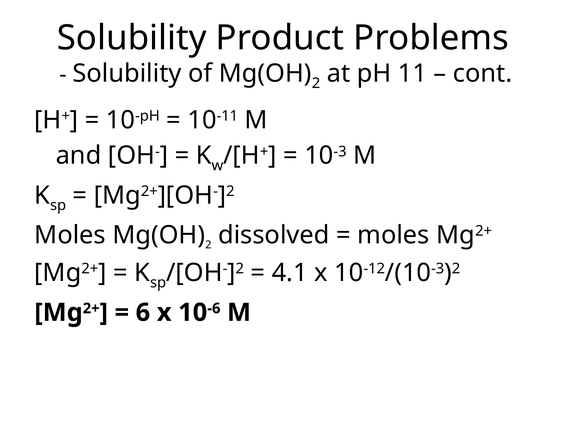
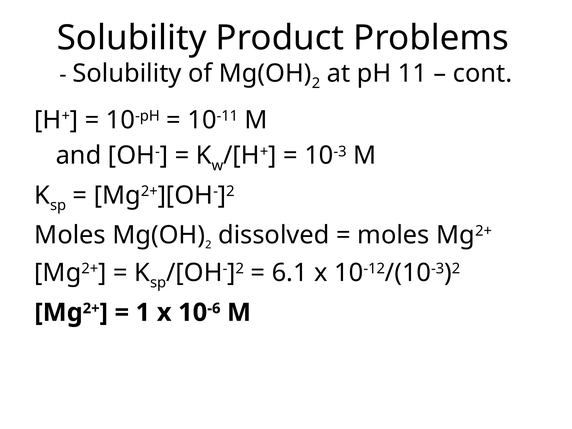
4.1: 4.1 -> 6.1
6: 6 -> 1
